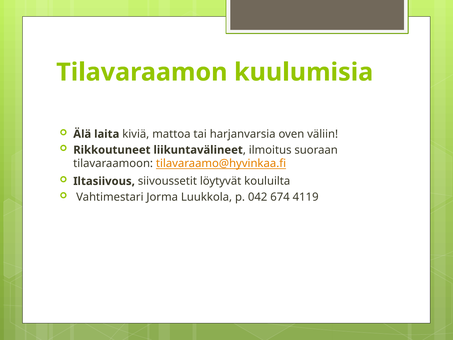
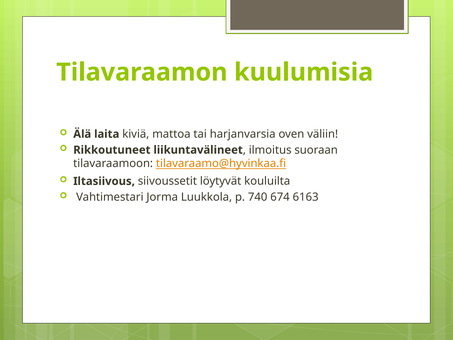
042: 042 -> 740
4119: 4119 -> 6163
